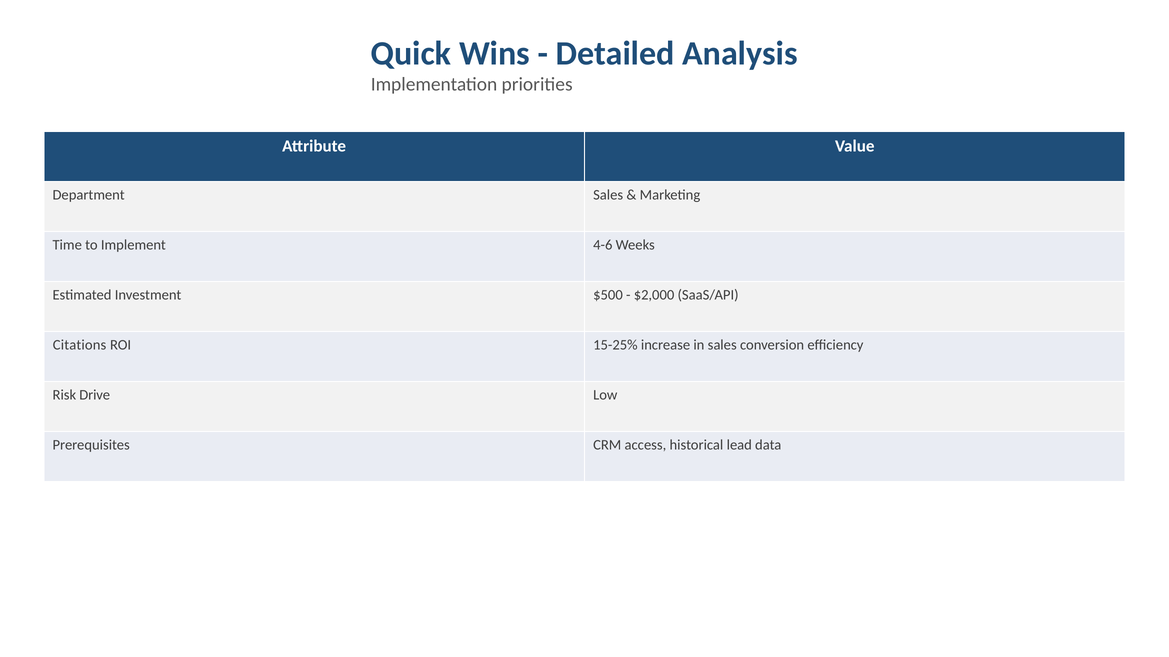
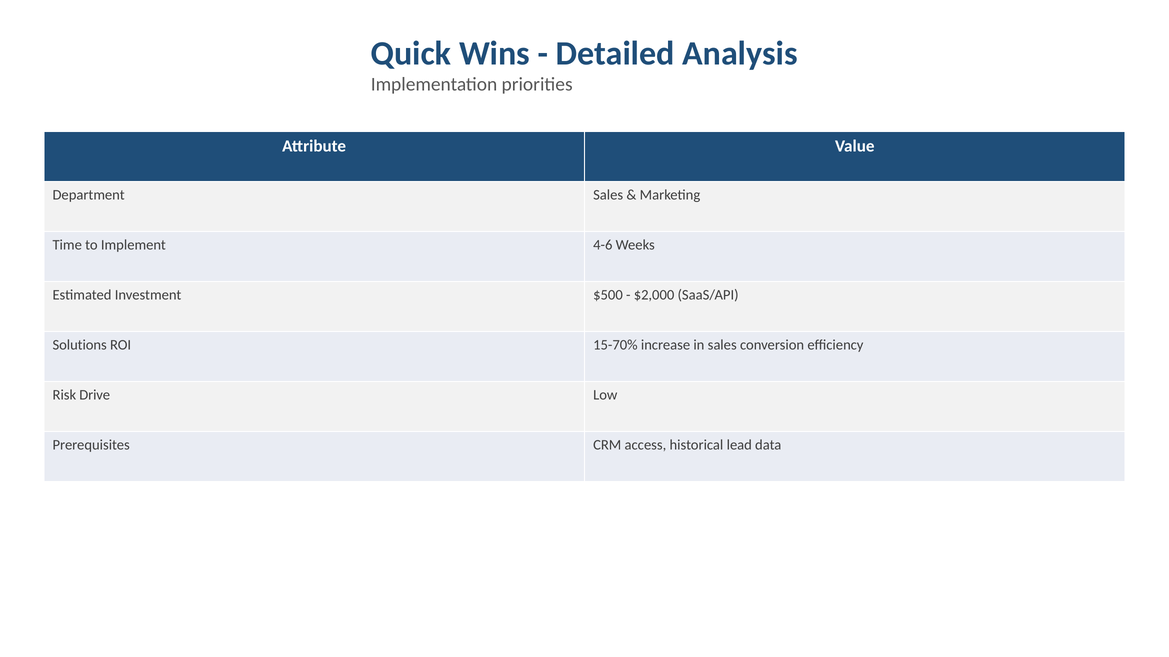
Citations: Citations -> Solutions
15-25%: 15-25% -> 15-70%
